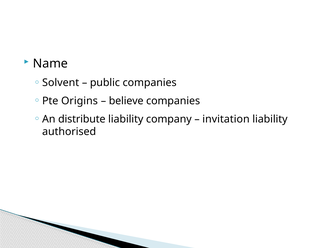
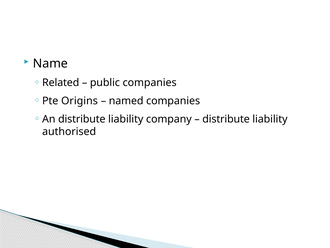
Solvent: Solvent -> Related
believe: believe -> named
invitation at (226, 119): invitation -> distribute
